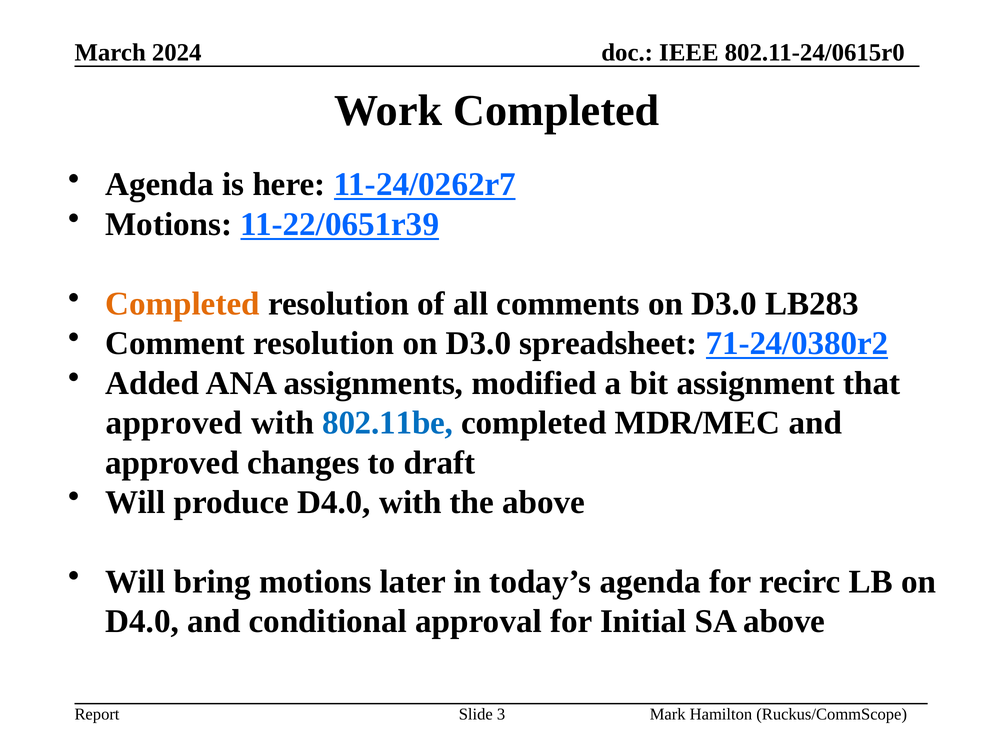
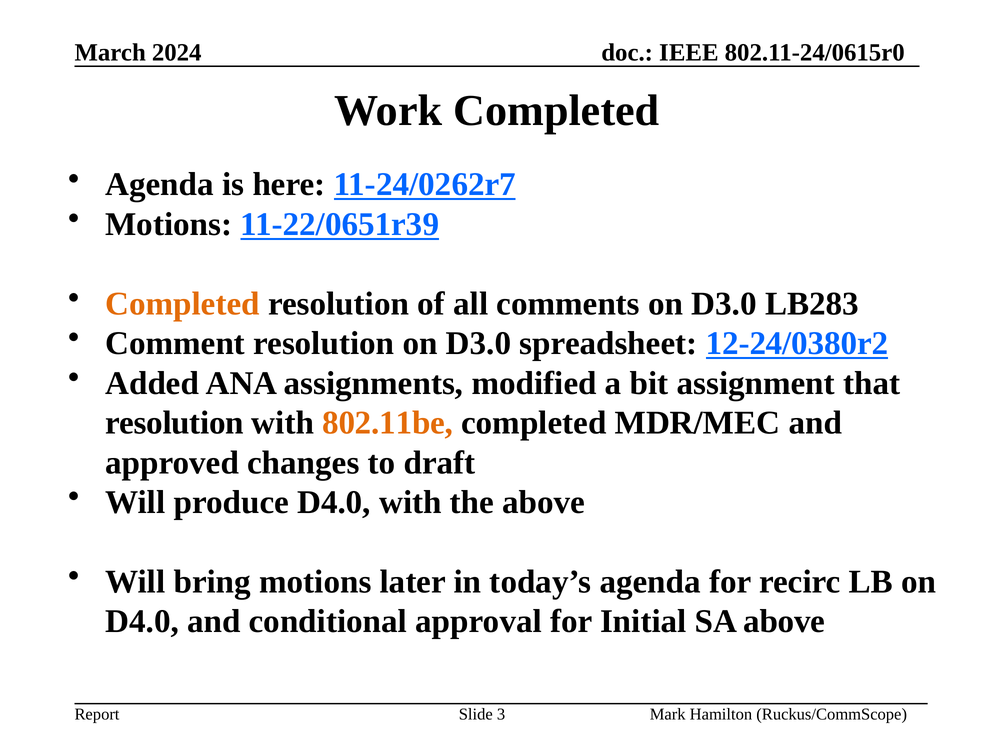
71-24/0380r2: 71-24/0380r2 -> 12-24/0380r2
approved at (174, 423): approved -> resolution
802.11be colour: blue -> orange
